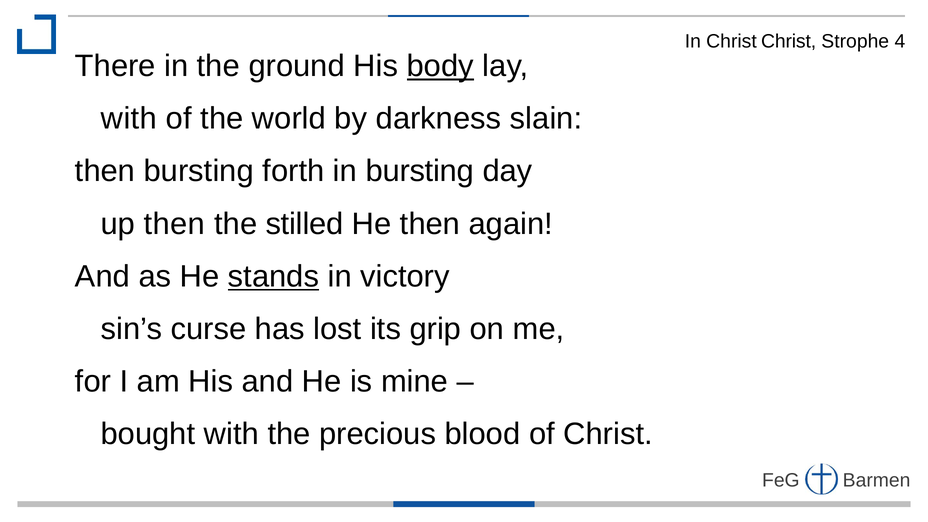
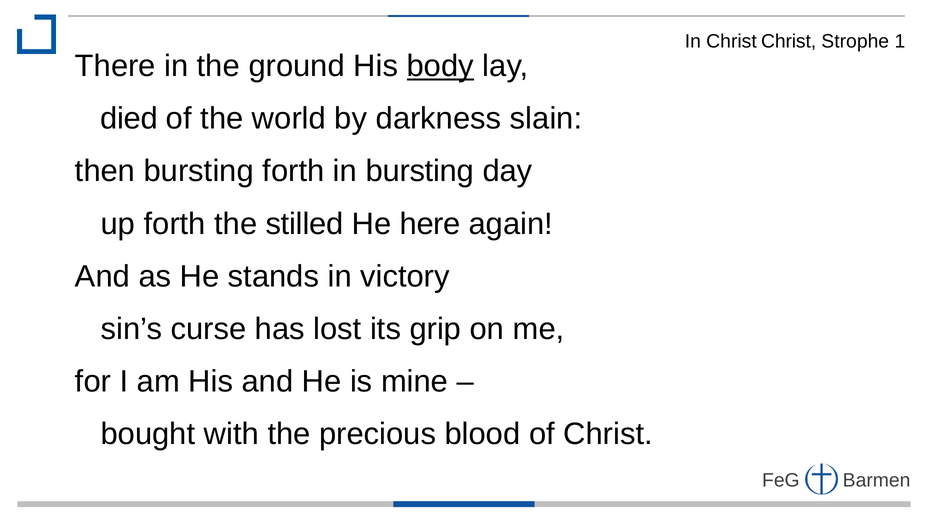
4: 4 -> 1
with at (129, 119): with -> died
up then: then -> forth
He then: then -> here
stands underline: present -> none
